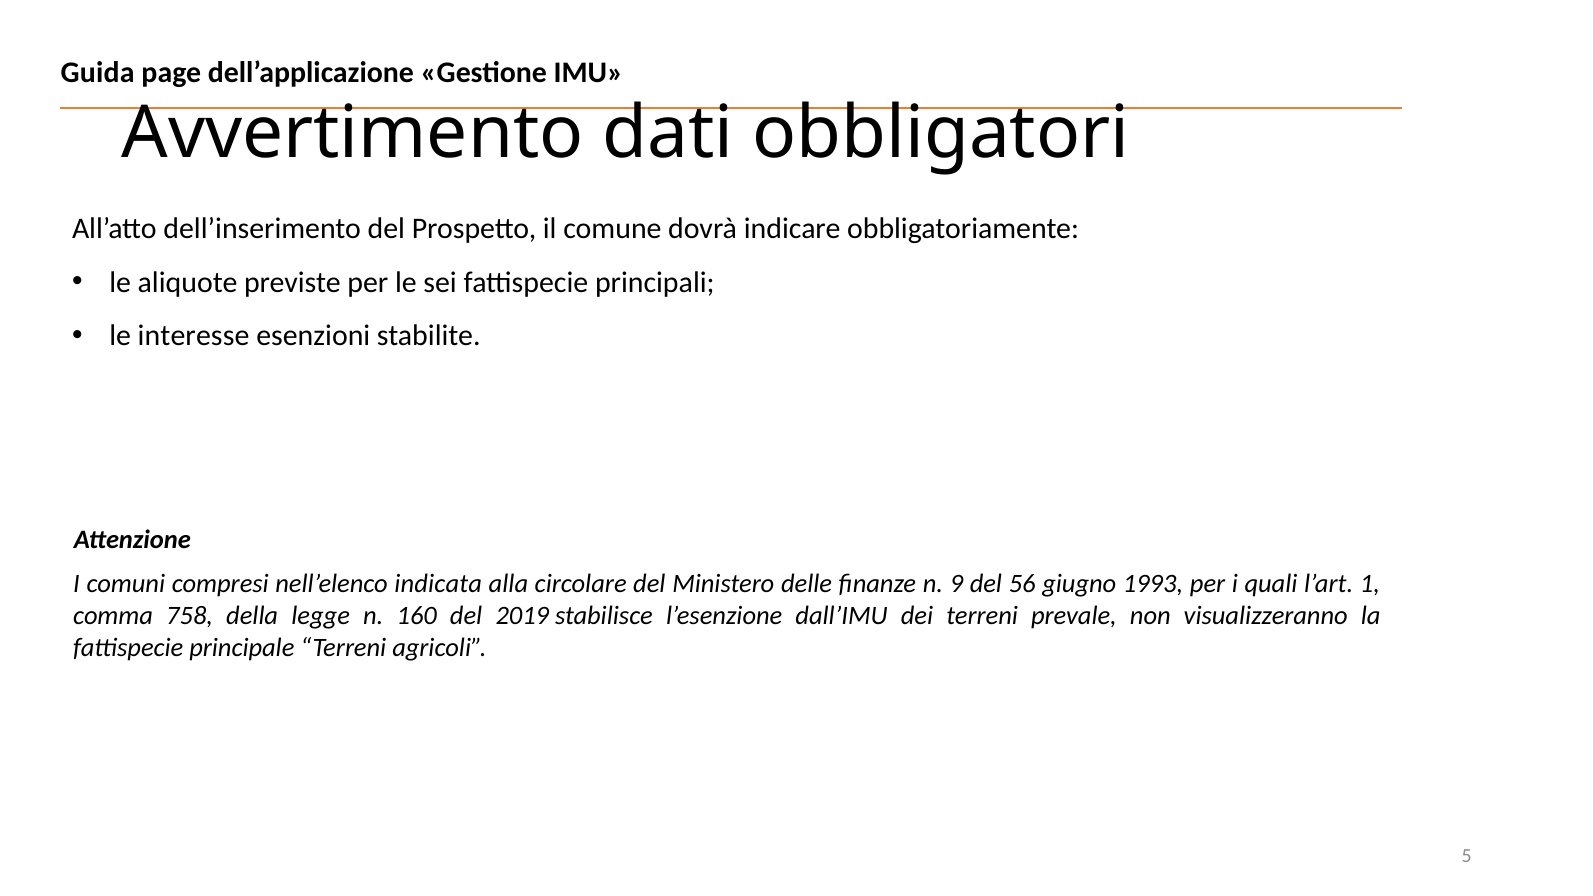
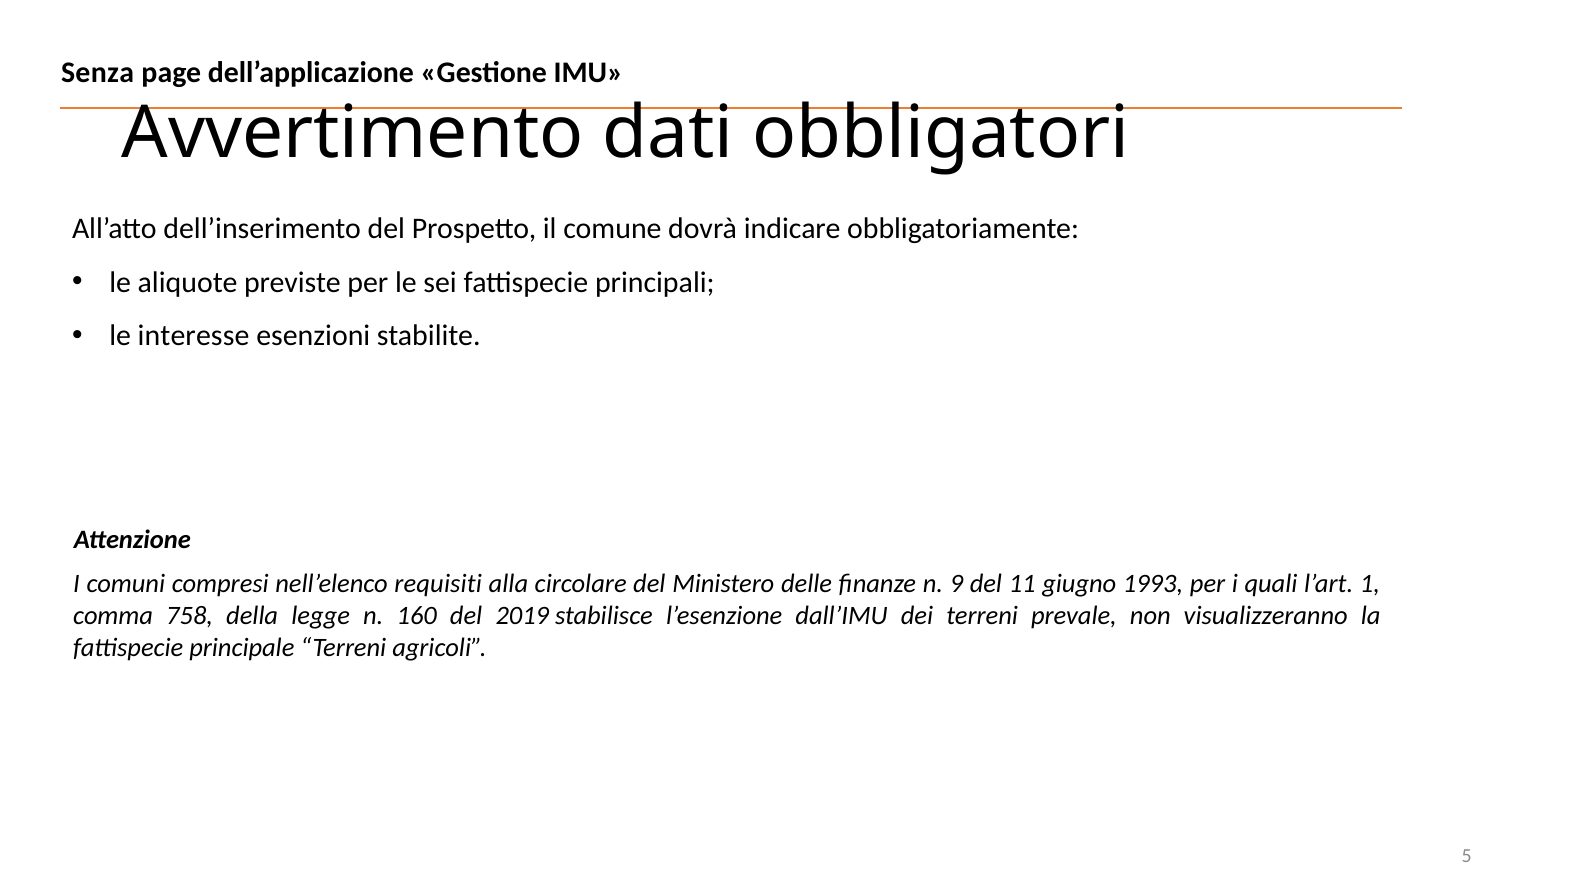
Guida: Guida -> Senza
indicata: indicata -> requisiti
56: 56 -> 11
